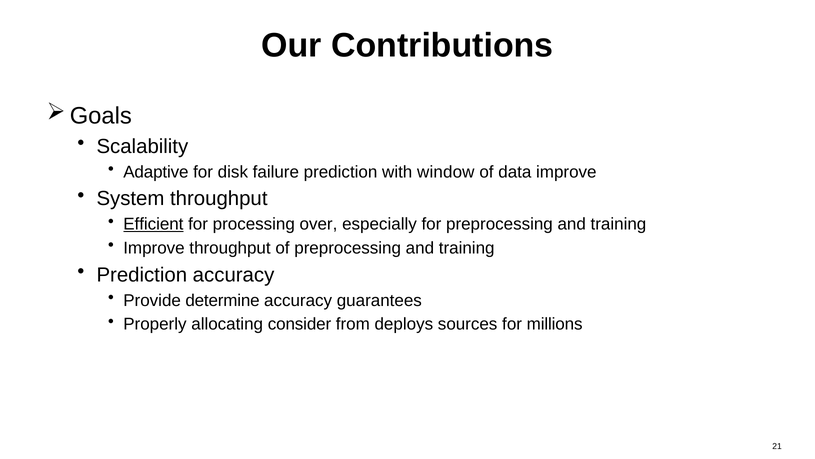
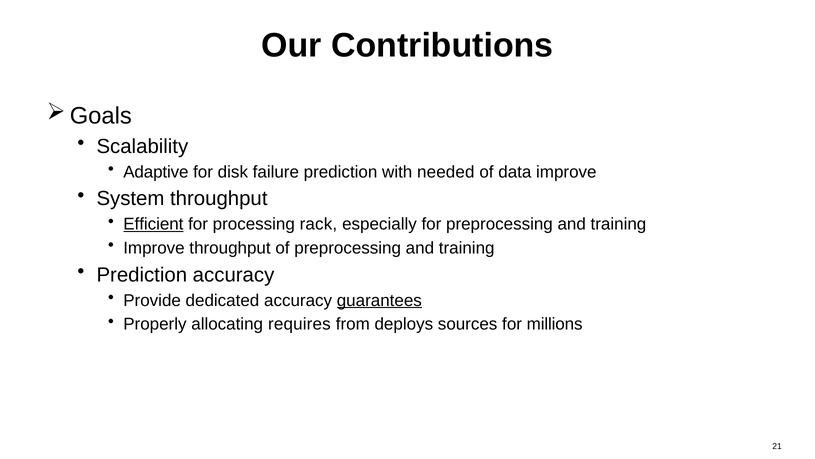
window: window -> needed
over: over -> rack
determine: determine -> dedicated
guarantees underline: none -> present
consider: consider -> requires
